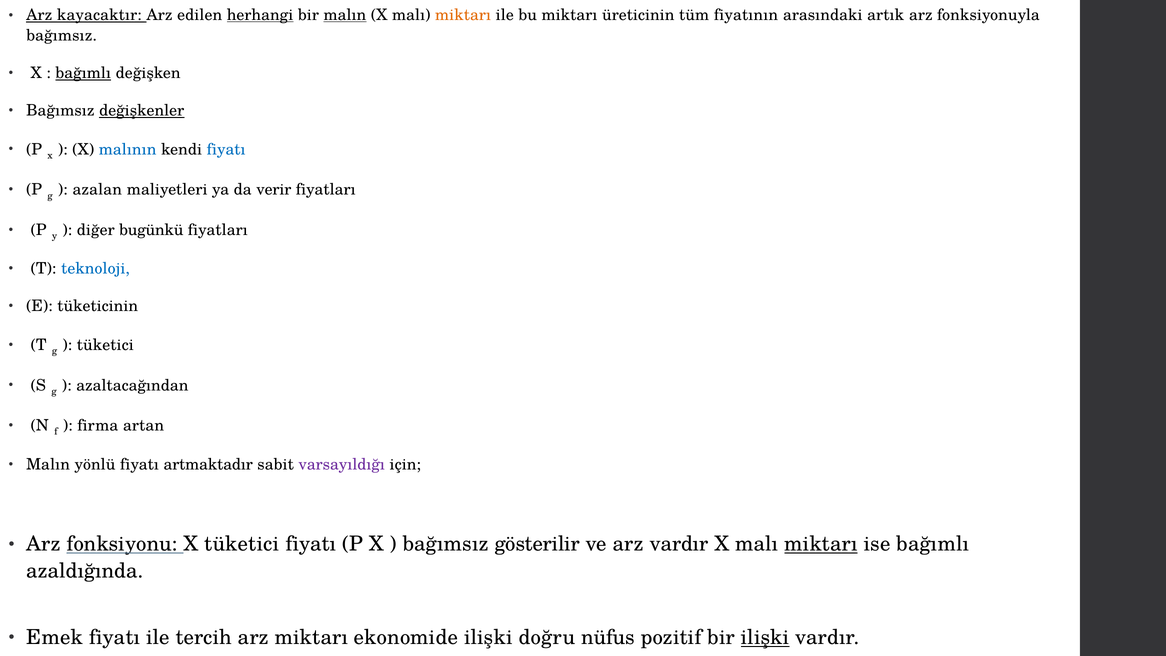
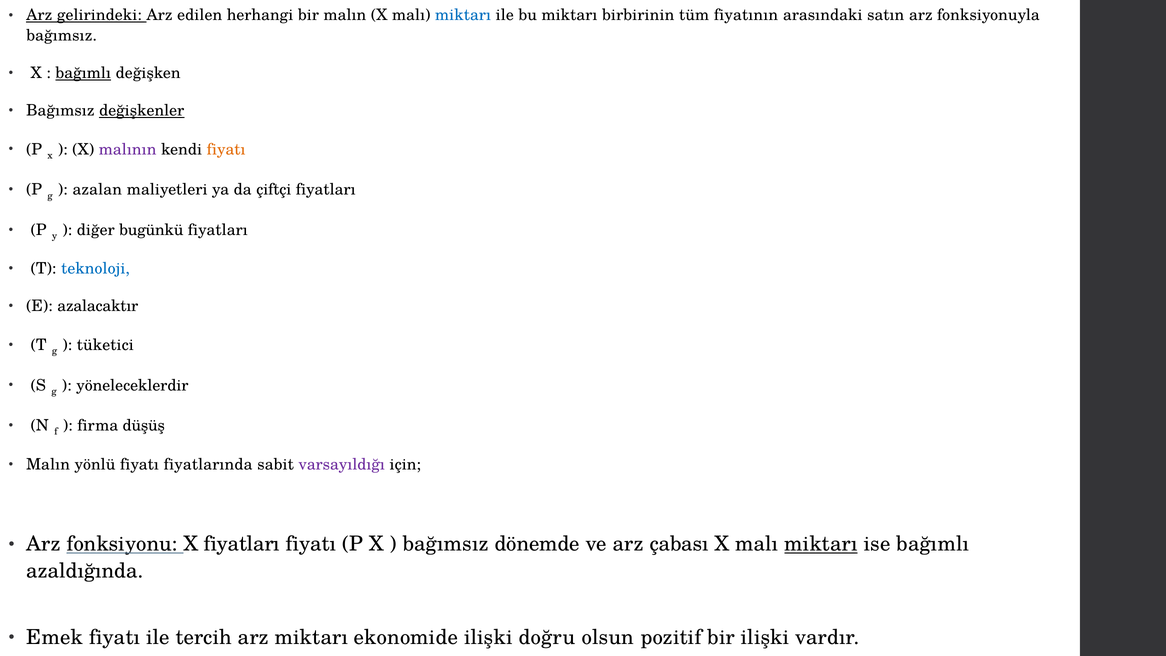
kayacaktır: kayacaktır -> gelirindeki
herhangi underline: present -> none
malın at (345, 15) underline: present -> none
miktarı at (463, 15) colour: orange -> blue
üreticinin: üreticinin -> birbirinin
artık: artık -> satın
malının colour: blue -> purple
fiyatı at (226, 149) colour: blue -> orange
verir: verir -> çiftçi
tüketicinin: tüketicinin -> azalacaktır
azaltacağından: azaltacağından -> yöneleceklerdir
artan: artan -> düşüş
artmaktadır: artmaktadır -> fiyatlarında
X tüketici: tüketici -> fiyatları
gösterilir: gösterilir -> dönemde
arz vardır: vardır -> çabası
nüfus: nüfus -> olsun
ilişki at (765, 637) underline: present -> none
